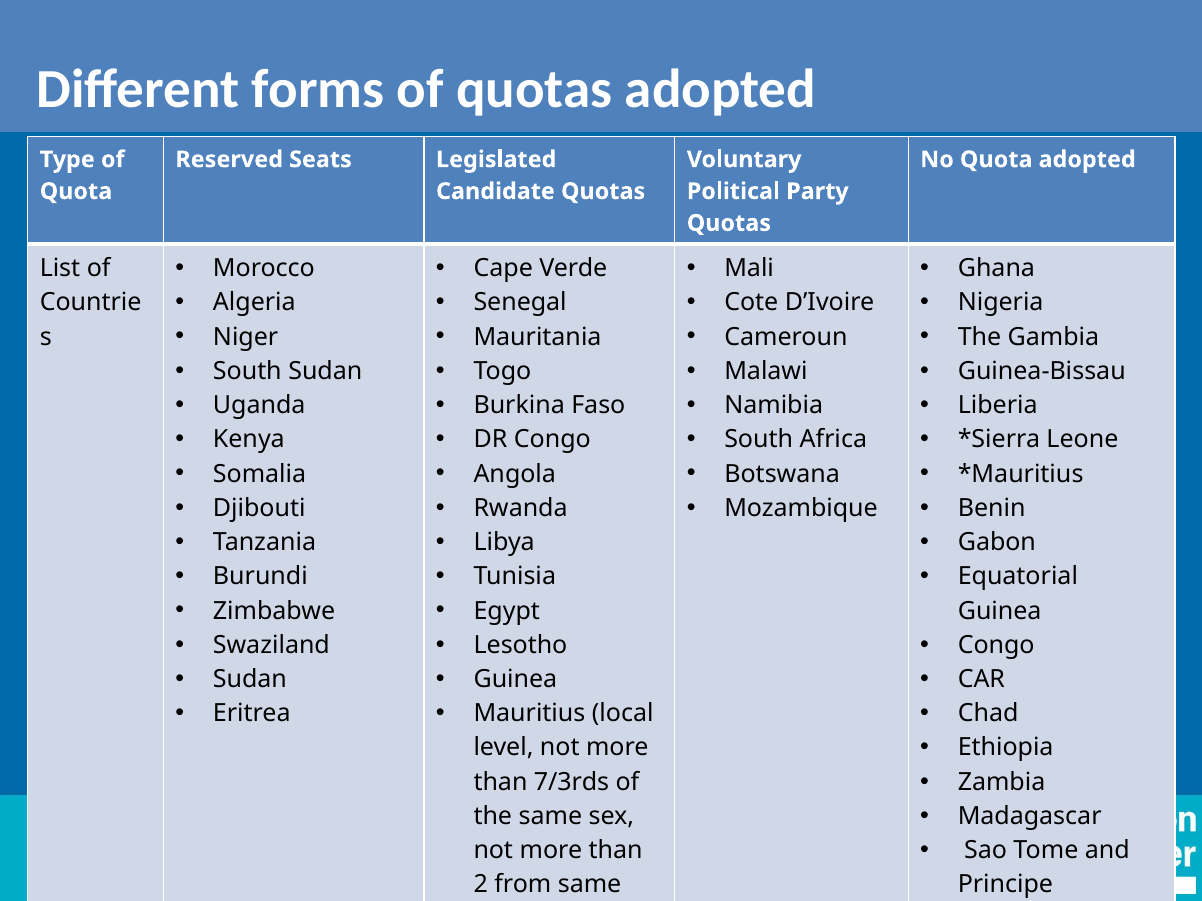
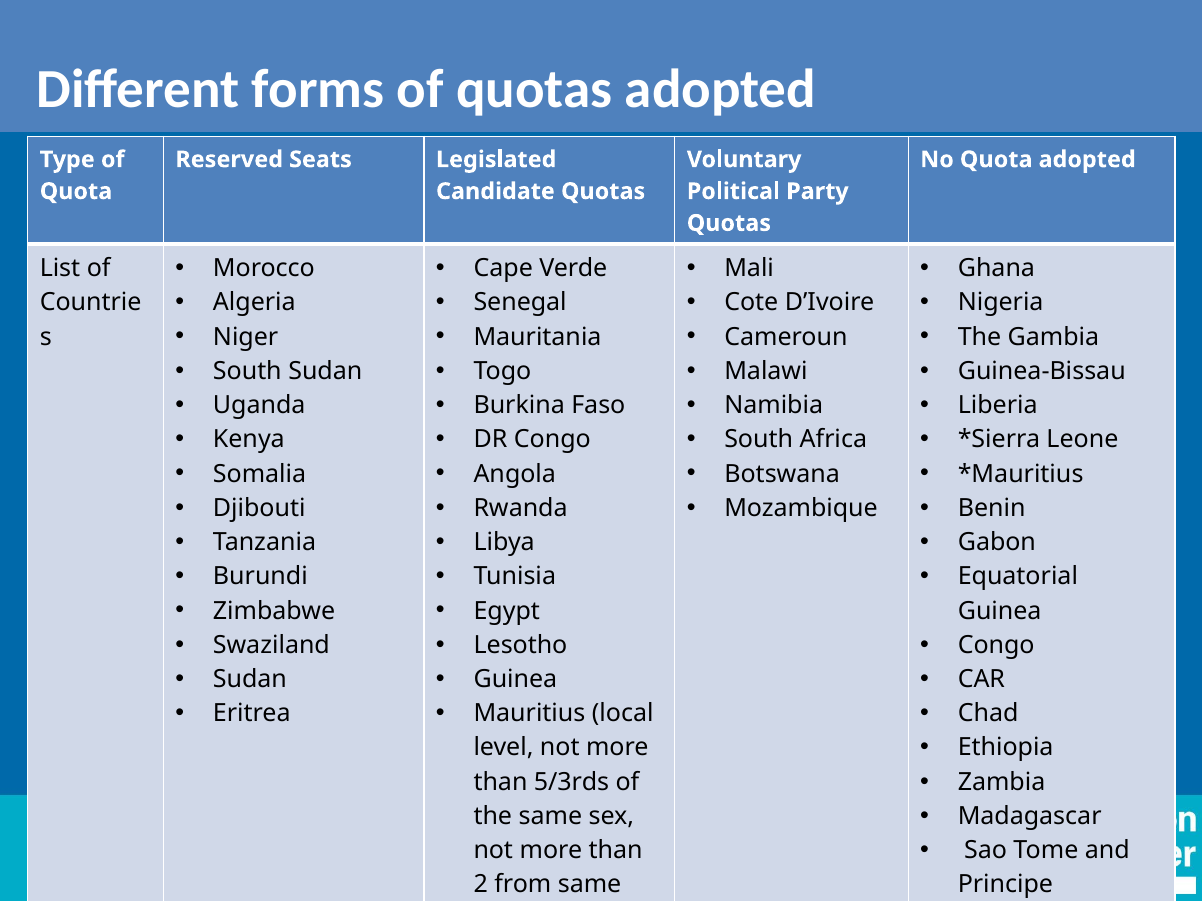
7/3rds: 7/3rds -> 5/3rds
